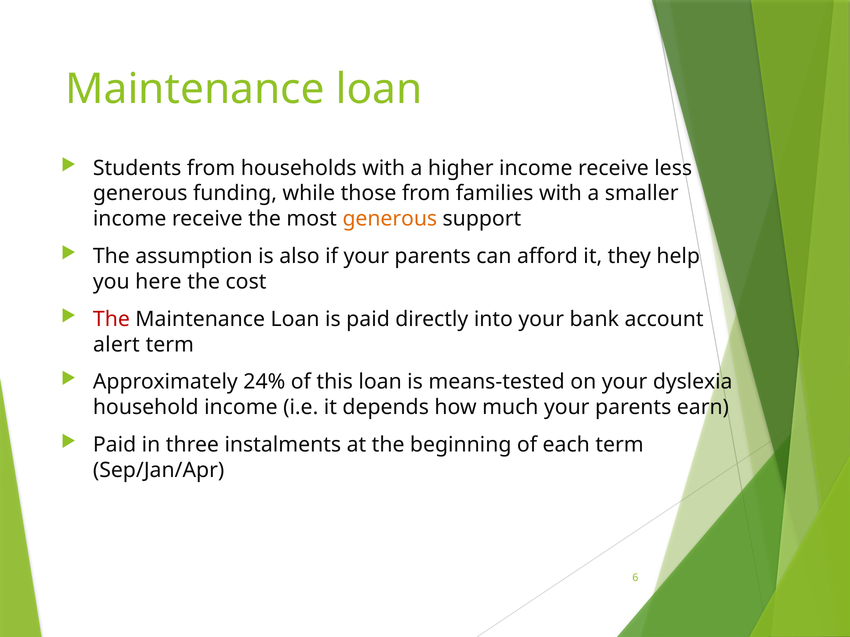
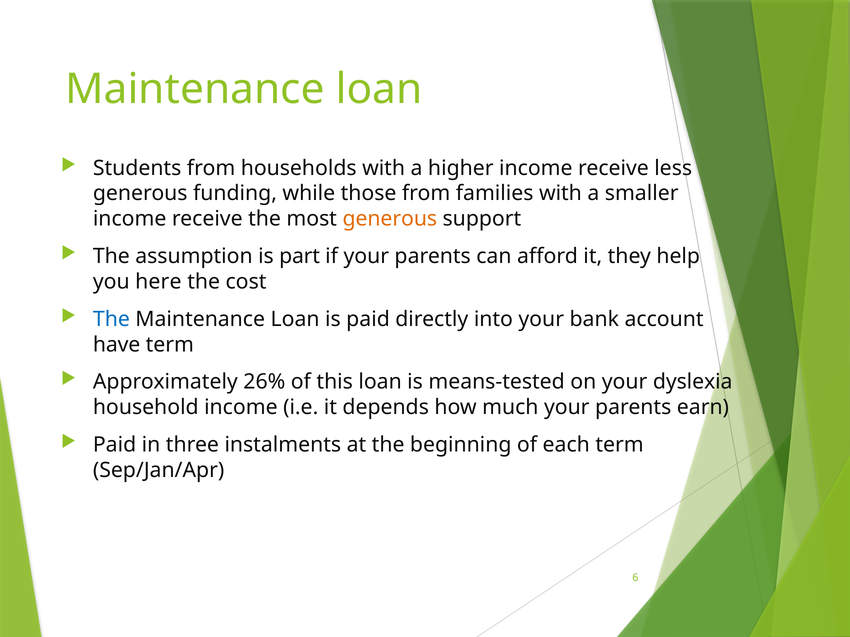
also: also -> part
The at (111, 319) colour: red -> blue
alert: alert -> have
24%: 24% -> 26%
